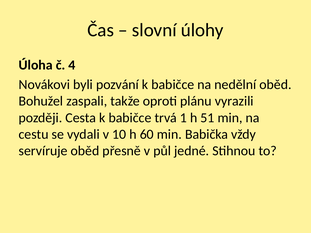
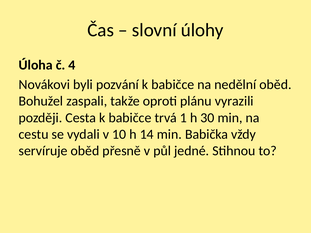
51: 51 -> 30
60: 60 -> 14
